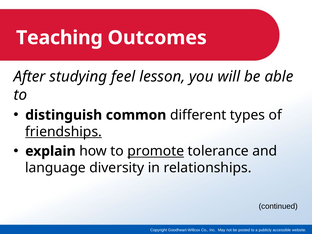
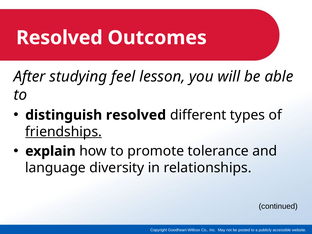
Teaching at (59, 38): Teaching -> Resolved
distinguish common: common -> resolved
promote underline: present -> none
